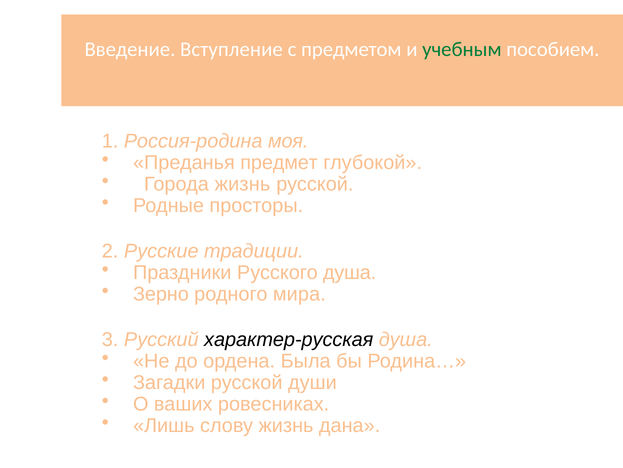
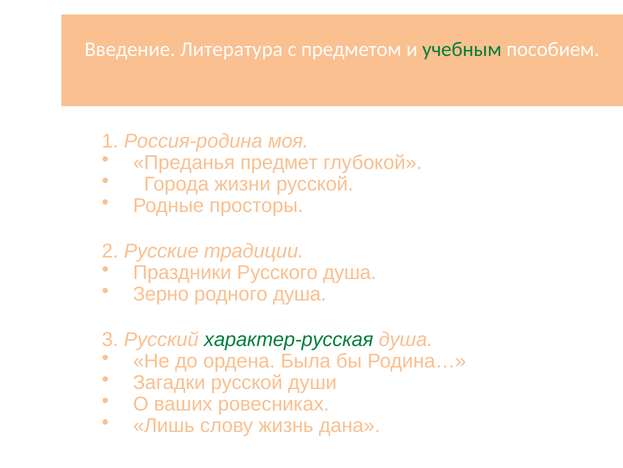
Вступление: Вступление -> Литература
Города жизнь: жизнь -> жизни
родного мира: мира -> душа
характер-русская colour: black -> green
